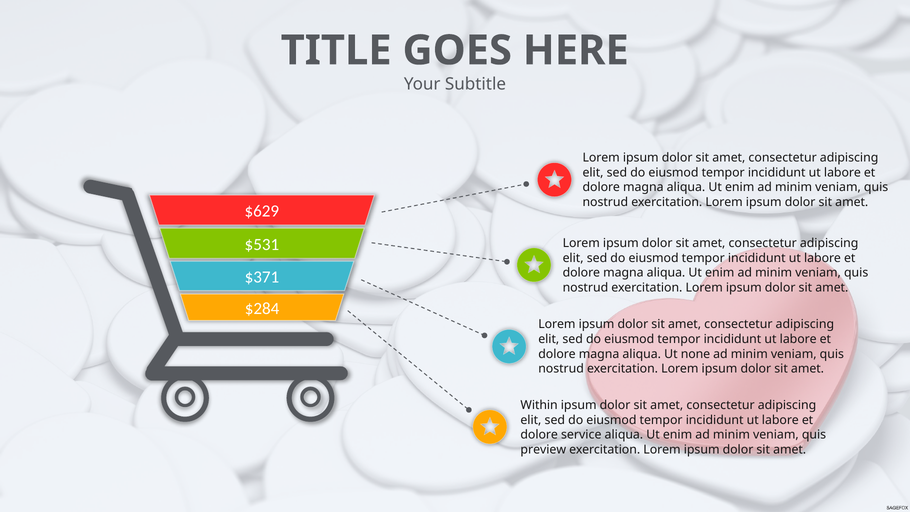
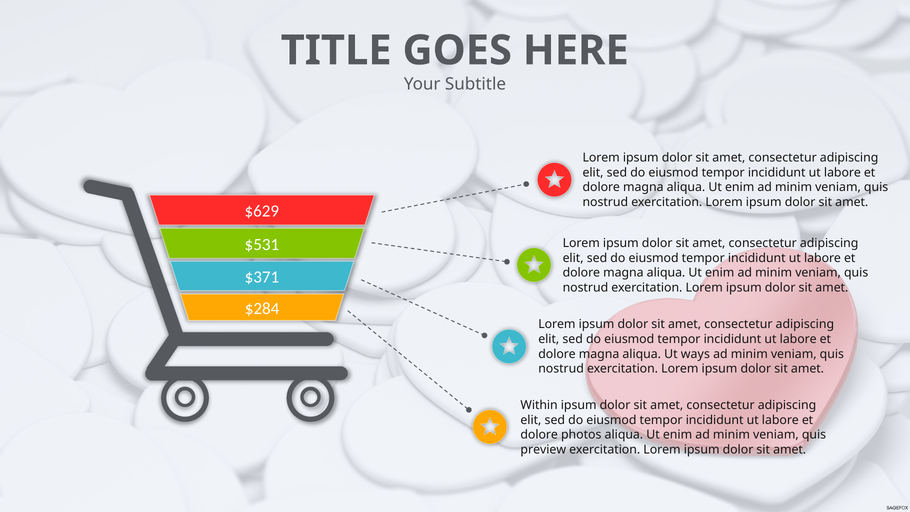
none: none -> ways
service: service -> photos
